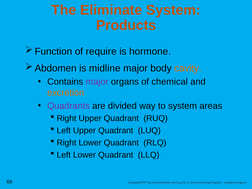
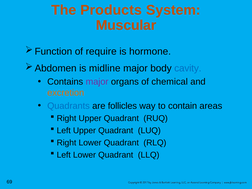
Eliminate: Eliminate -> Products
Products: Products -> Muscular
cavity colour: orange -> blue
Quadrants colour: purple -> blue
divided: divided -> follicles
to system: system -> contain
